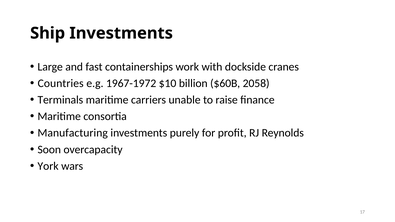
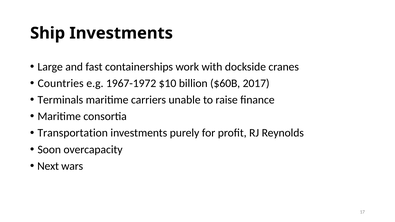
2058: 2058 -> 2017
Manufacturing: Manufacturing -> Transportation
York: York -> Next
